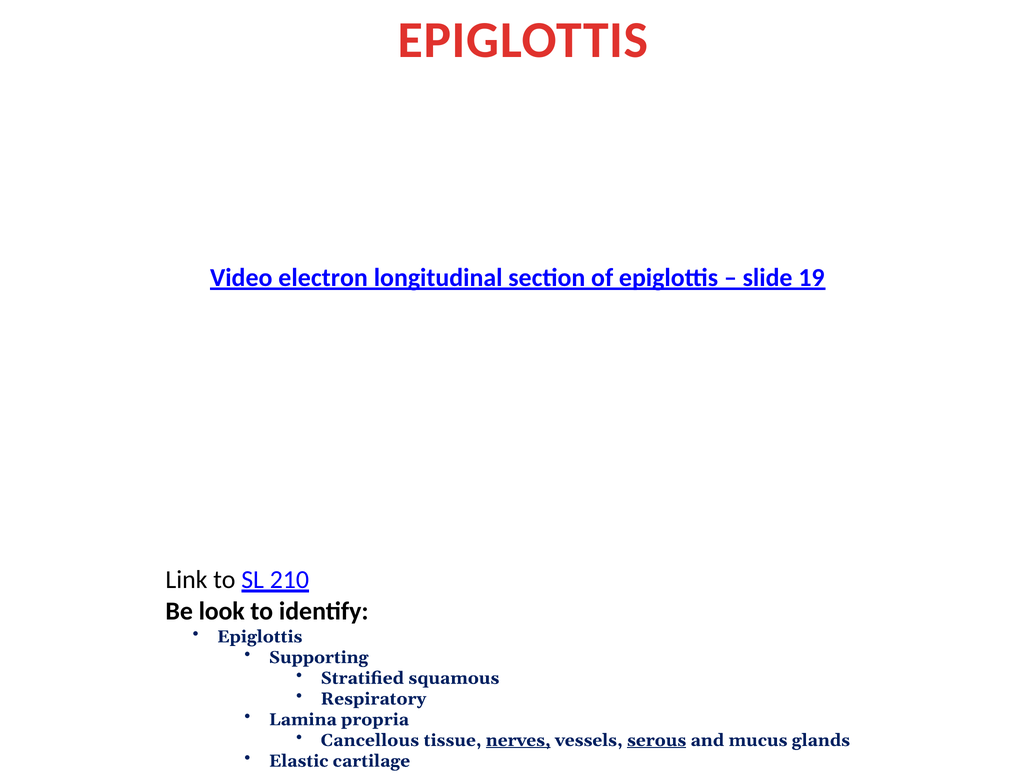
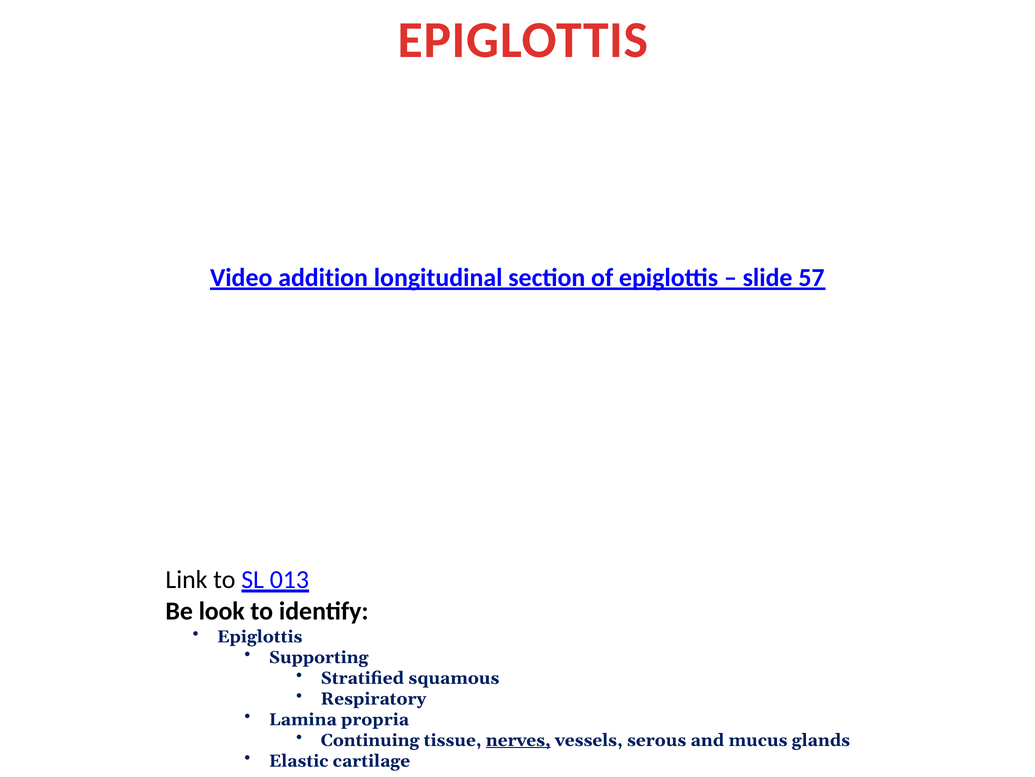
electron: electron -> addition
19: 19 -> 57
210: 210 -> 013
Cancellous: Cancellous -> Continuing
serous underline: present -> none
